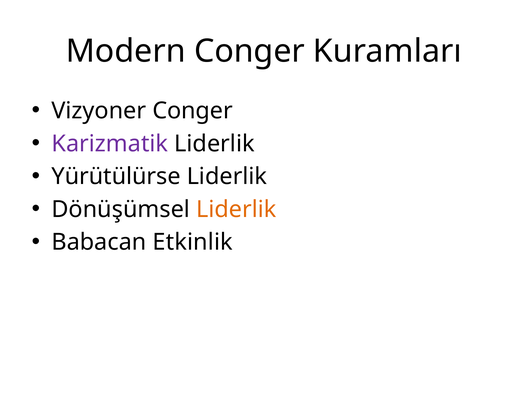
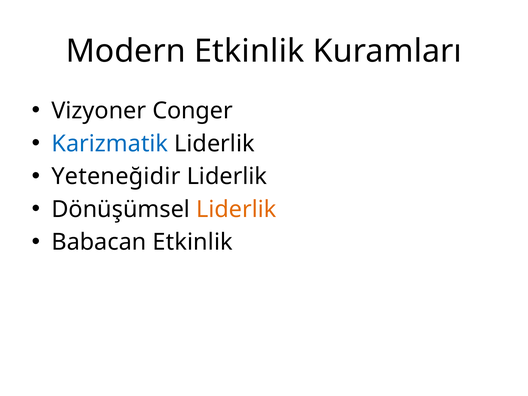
Modern Conger: Conger -> Etkinlik
Karizmatik colour: purple -> blue
Yürütülürse: Yürütülürse -> Yeteneğidir
